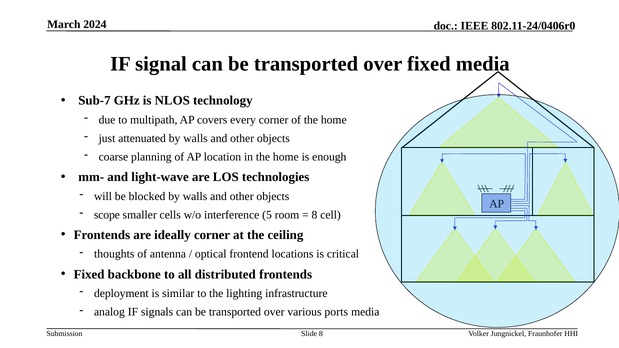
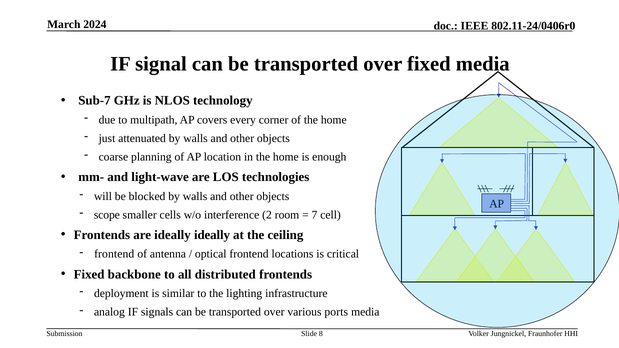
5: 5 -> 2
8 at (314, 215): 8 -> 7
ideally corner: corner -> ideally
thoughts at (114, 254): thoughts -> frontend
